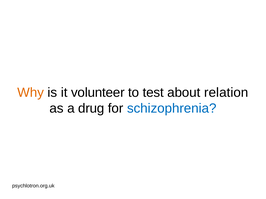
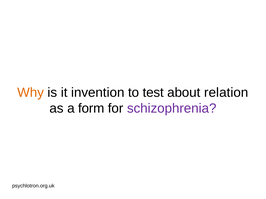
volunteer: volunteer -> invention
drug: drug -> form
schizophrenia colour: blue -> purple
